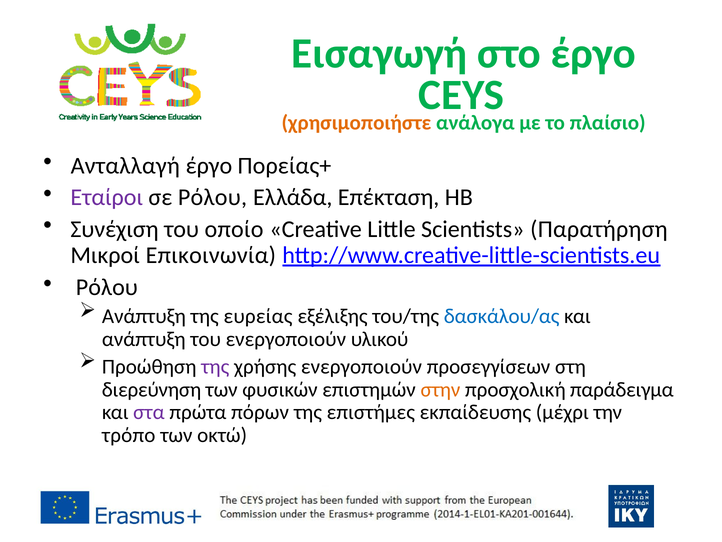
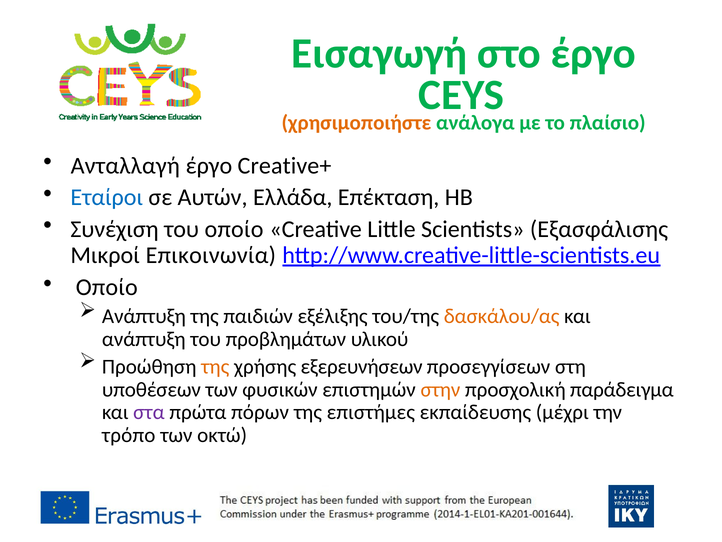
Πορείας+: Πορείας+ -> Creative+
Εταίροι colour: purple -> blue
σε Ρόλου: Ρόλου -> Αυτών
Παρατήρηση: Παρατήρηση -> Εξασφάλισης
Ρόλου at (107, 287): Ρόλου -> Οποίο
ευρείας: ευρείας -> παιδιών
δασκάλου/ας colour: blue -> orange
του ενεργοποιούν: ενεργοποιούν -> προβλημάτων
της at (215, 367) colour: purple -> orange
χρήσης ενεργοποιούν: ενεργοποιούν -> εξερευνήσεων
διερεύνηση: διερεύνηση -> υποθέσεων
